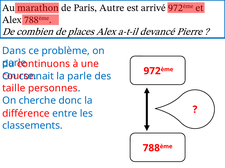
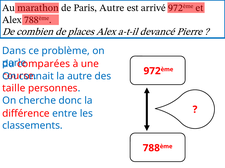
continuons: continuons -> comparées
la parle: parle -> autre
